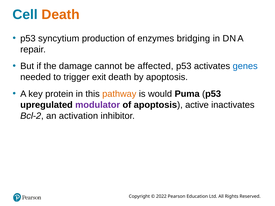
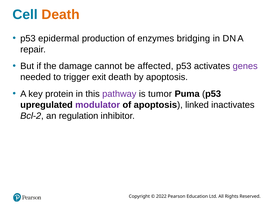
syncytium: syncytium -> epidermal
genes colour: blue -> purple
pathway colour: orange -> purple
would: would -> tumor
active: active -> linked
activation: activation -> regulation
